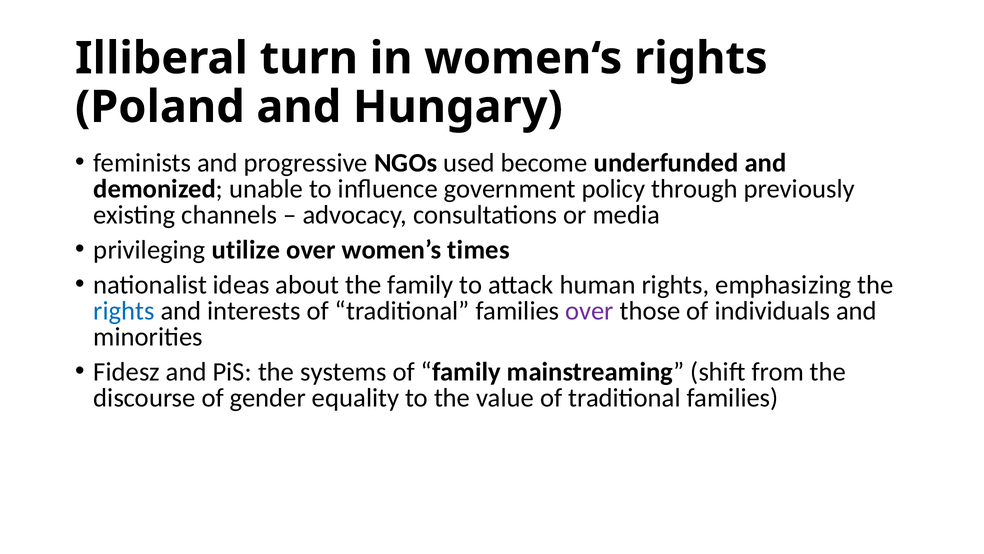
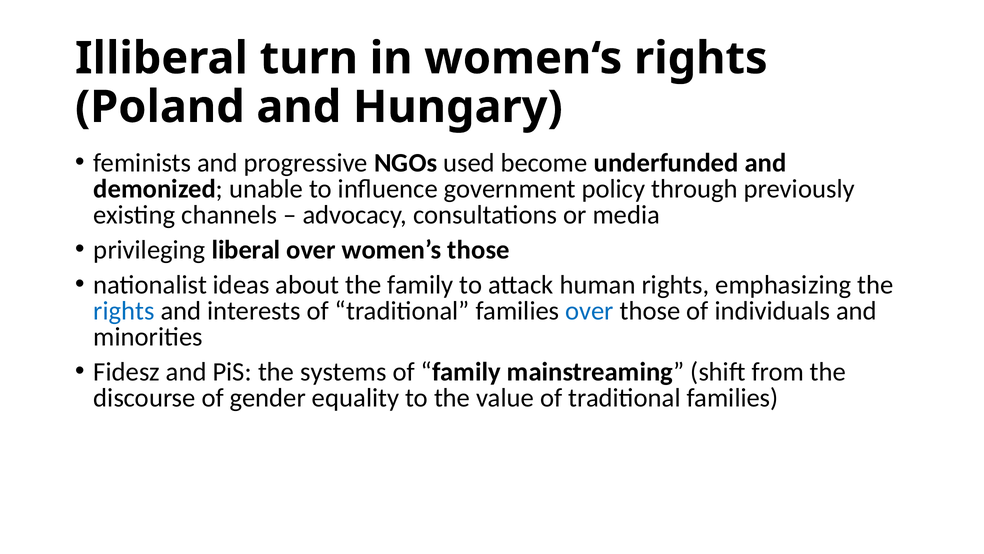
utilize: utilize -> liberal
women’s times: times -> those
over at (589, 311) colour: purple -> blue
